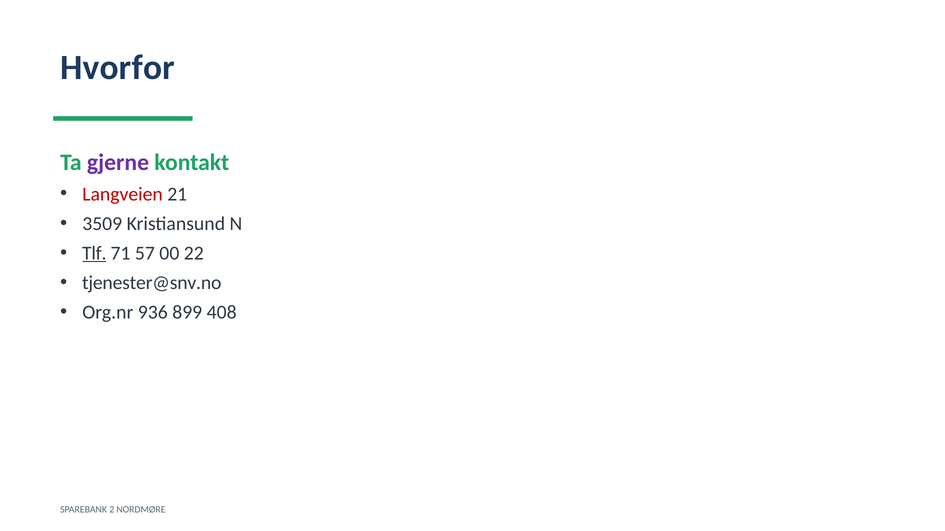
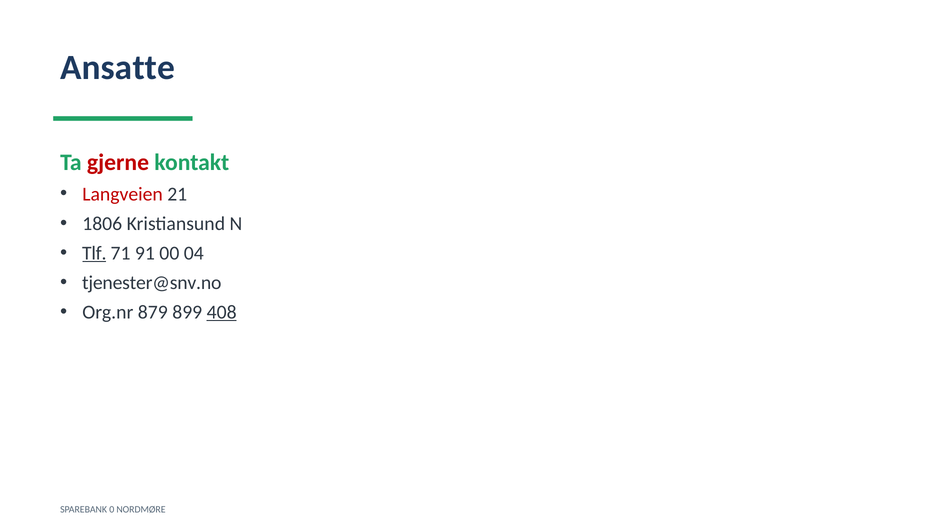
Hvorfor: Hvorfor -> Ansatte
gjerne colour: purple -> red
3509: 3509 -> 1806
57: 57 -> 91
22: 22 -> 04
936: 936 -> 879
408 underline: none -> present
2: 2 -> 0
